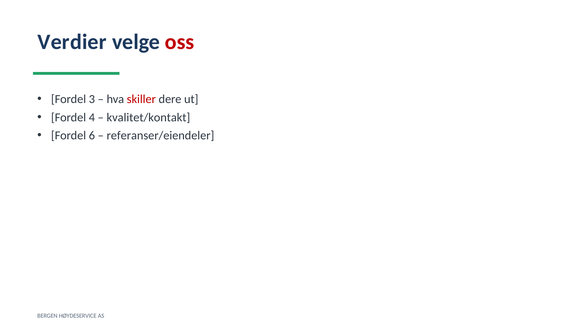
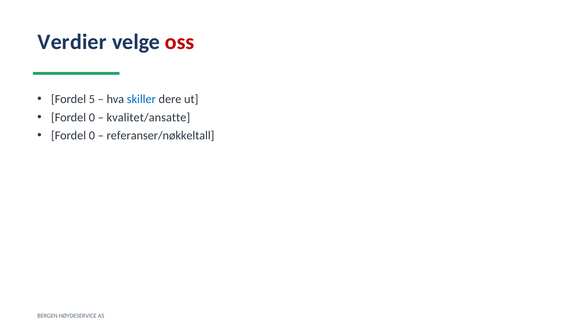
3: 3 -> 5
skiller colour: red -> blue
4 at (92, 118): 4 -> 0
kvalitet/kontakt: kvalitet/kontakt -> kvalitet/ansatte
6 at (92, 136): 6 -> 0
referanser/eiendeler: referanser/eiendeler -> referanser/nøkkeltall
